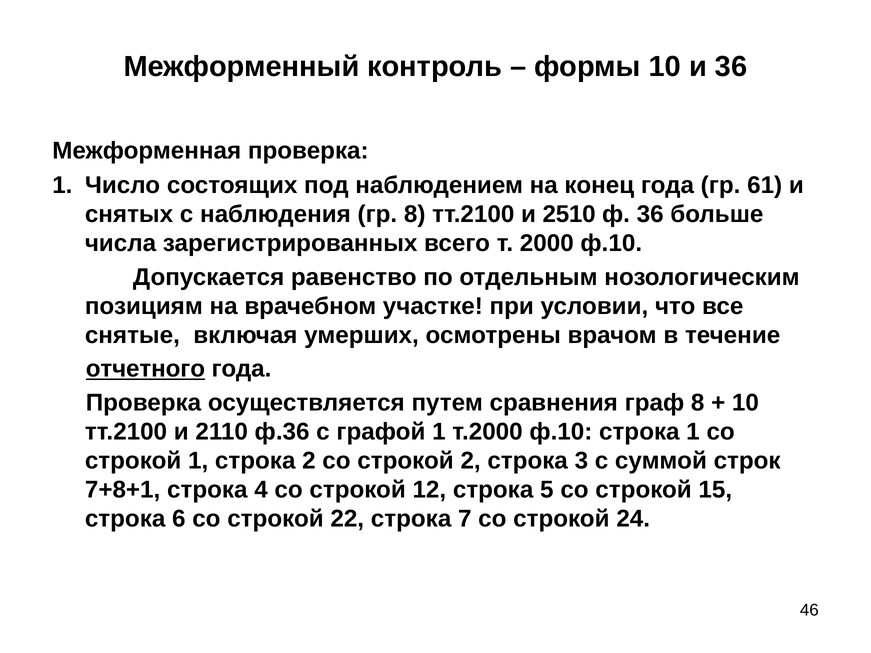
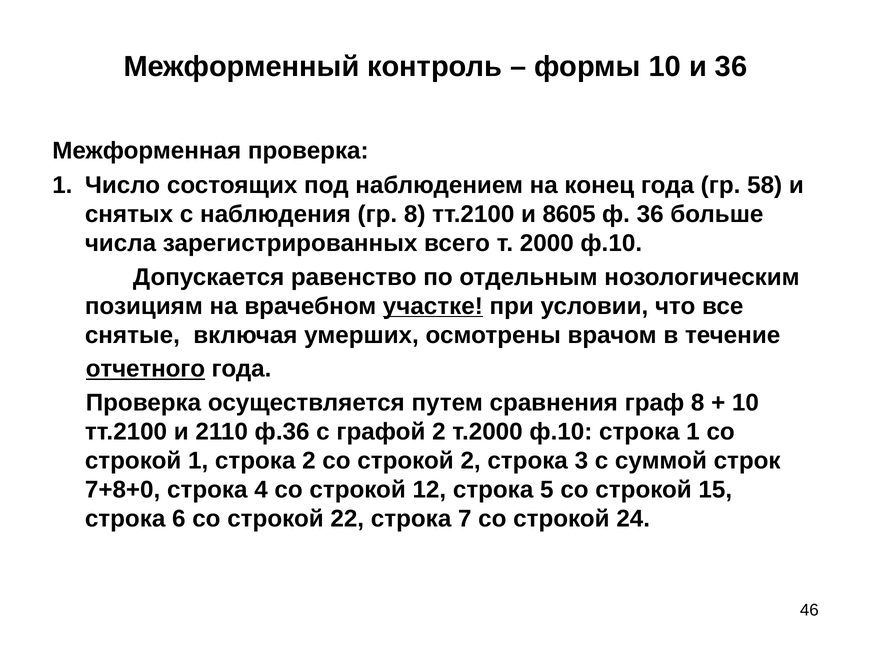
61: 61 -> 58
2510: 2510 -> 8605
участке underline: none -> present
графой 1: 1 -> 2
7+8+1: 7+8+1 -> 7+8+0
